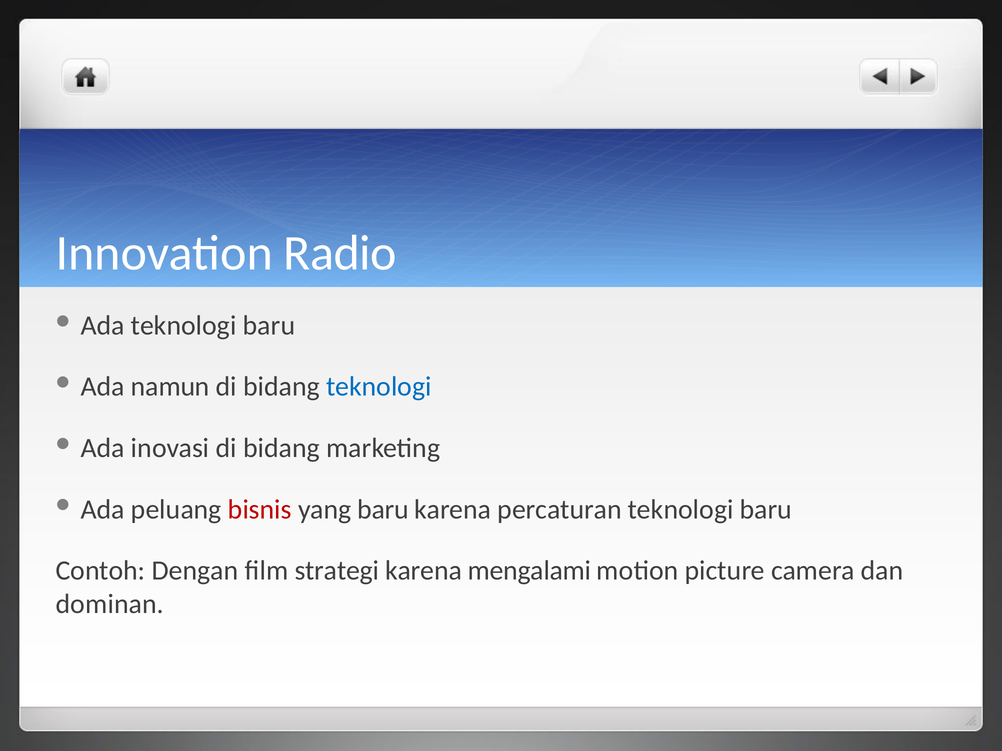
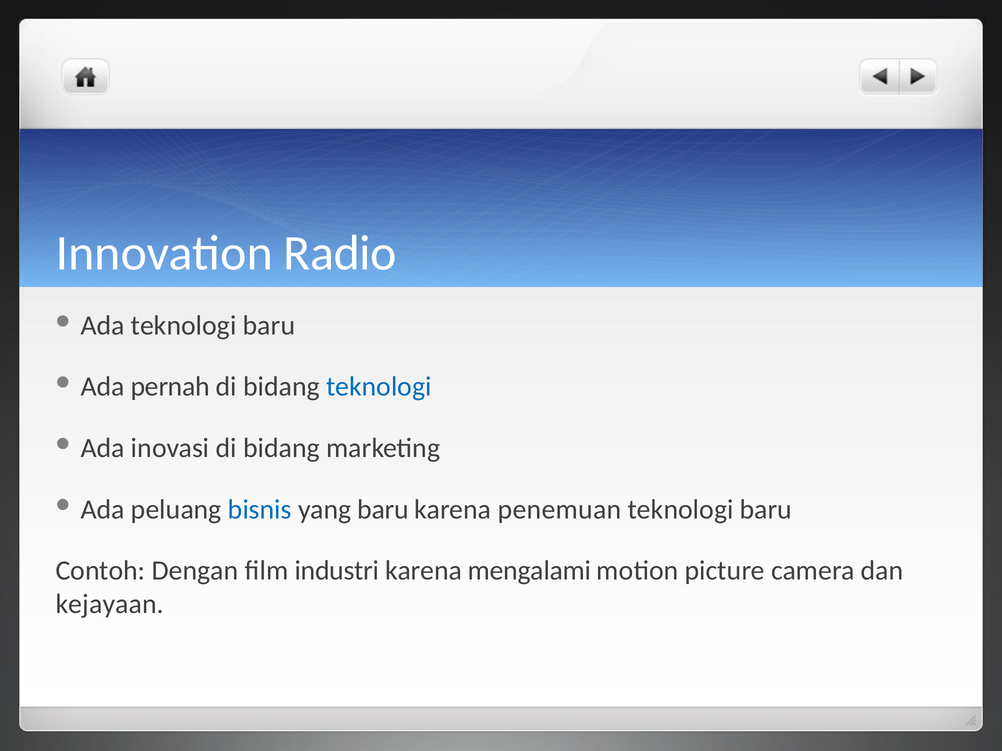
namun: namun -> pernah
bisnis colour: red -> blue
percaturan: percaturan -> penemuan
strategi: strategi -> industri
dominan: dominan -> kejayaan
